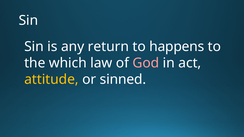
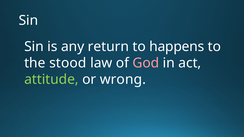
which: which -> stood
attitude colour: yellow -> light green
sinned: sinned -> wrong
